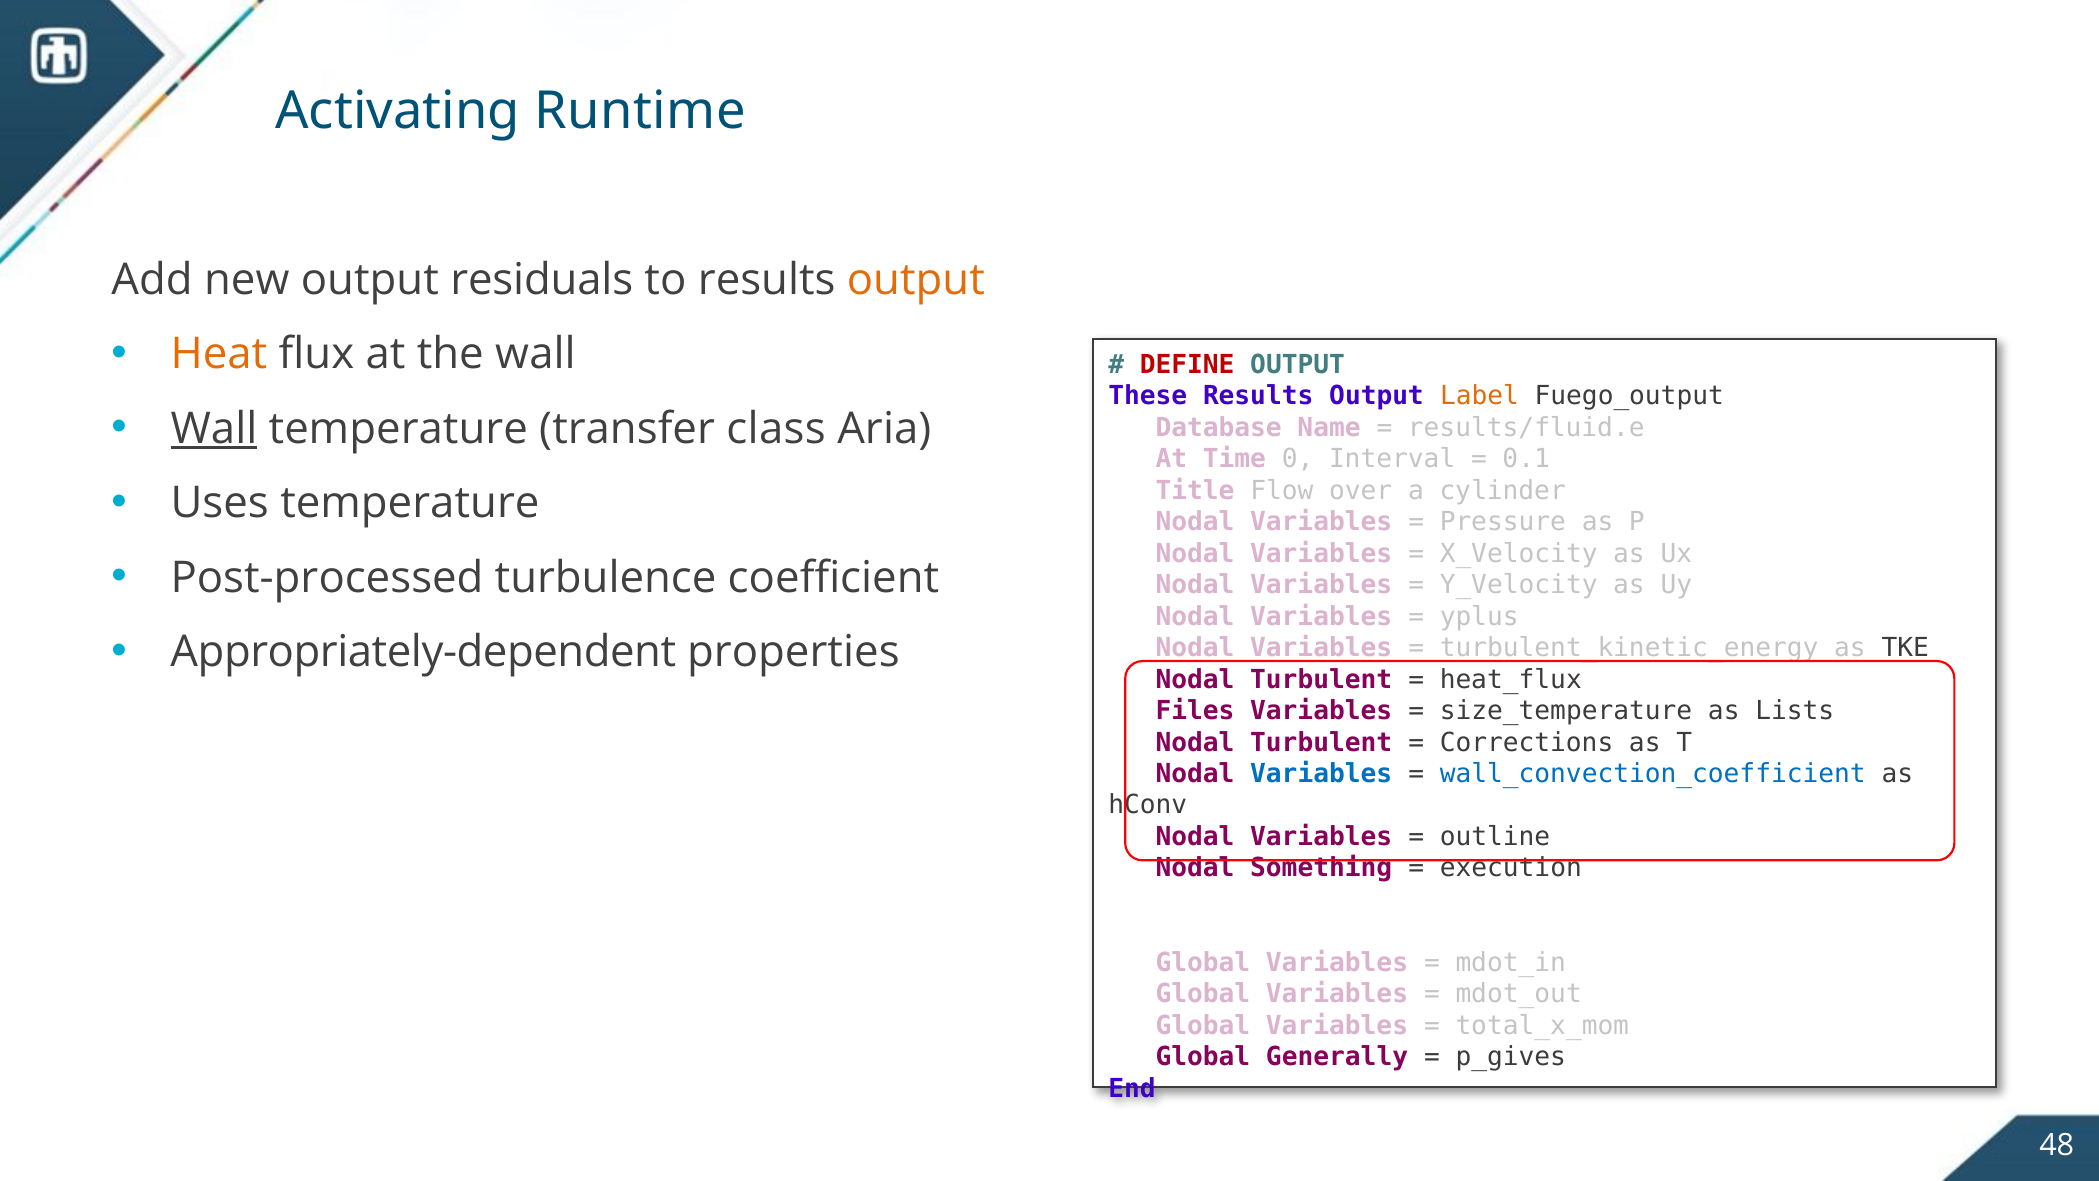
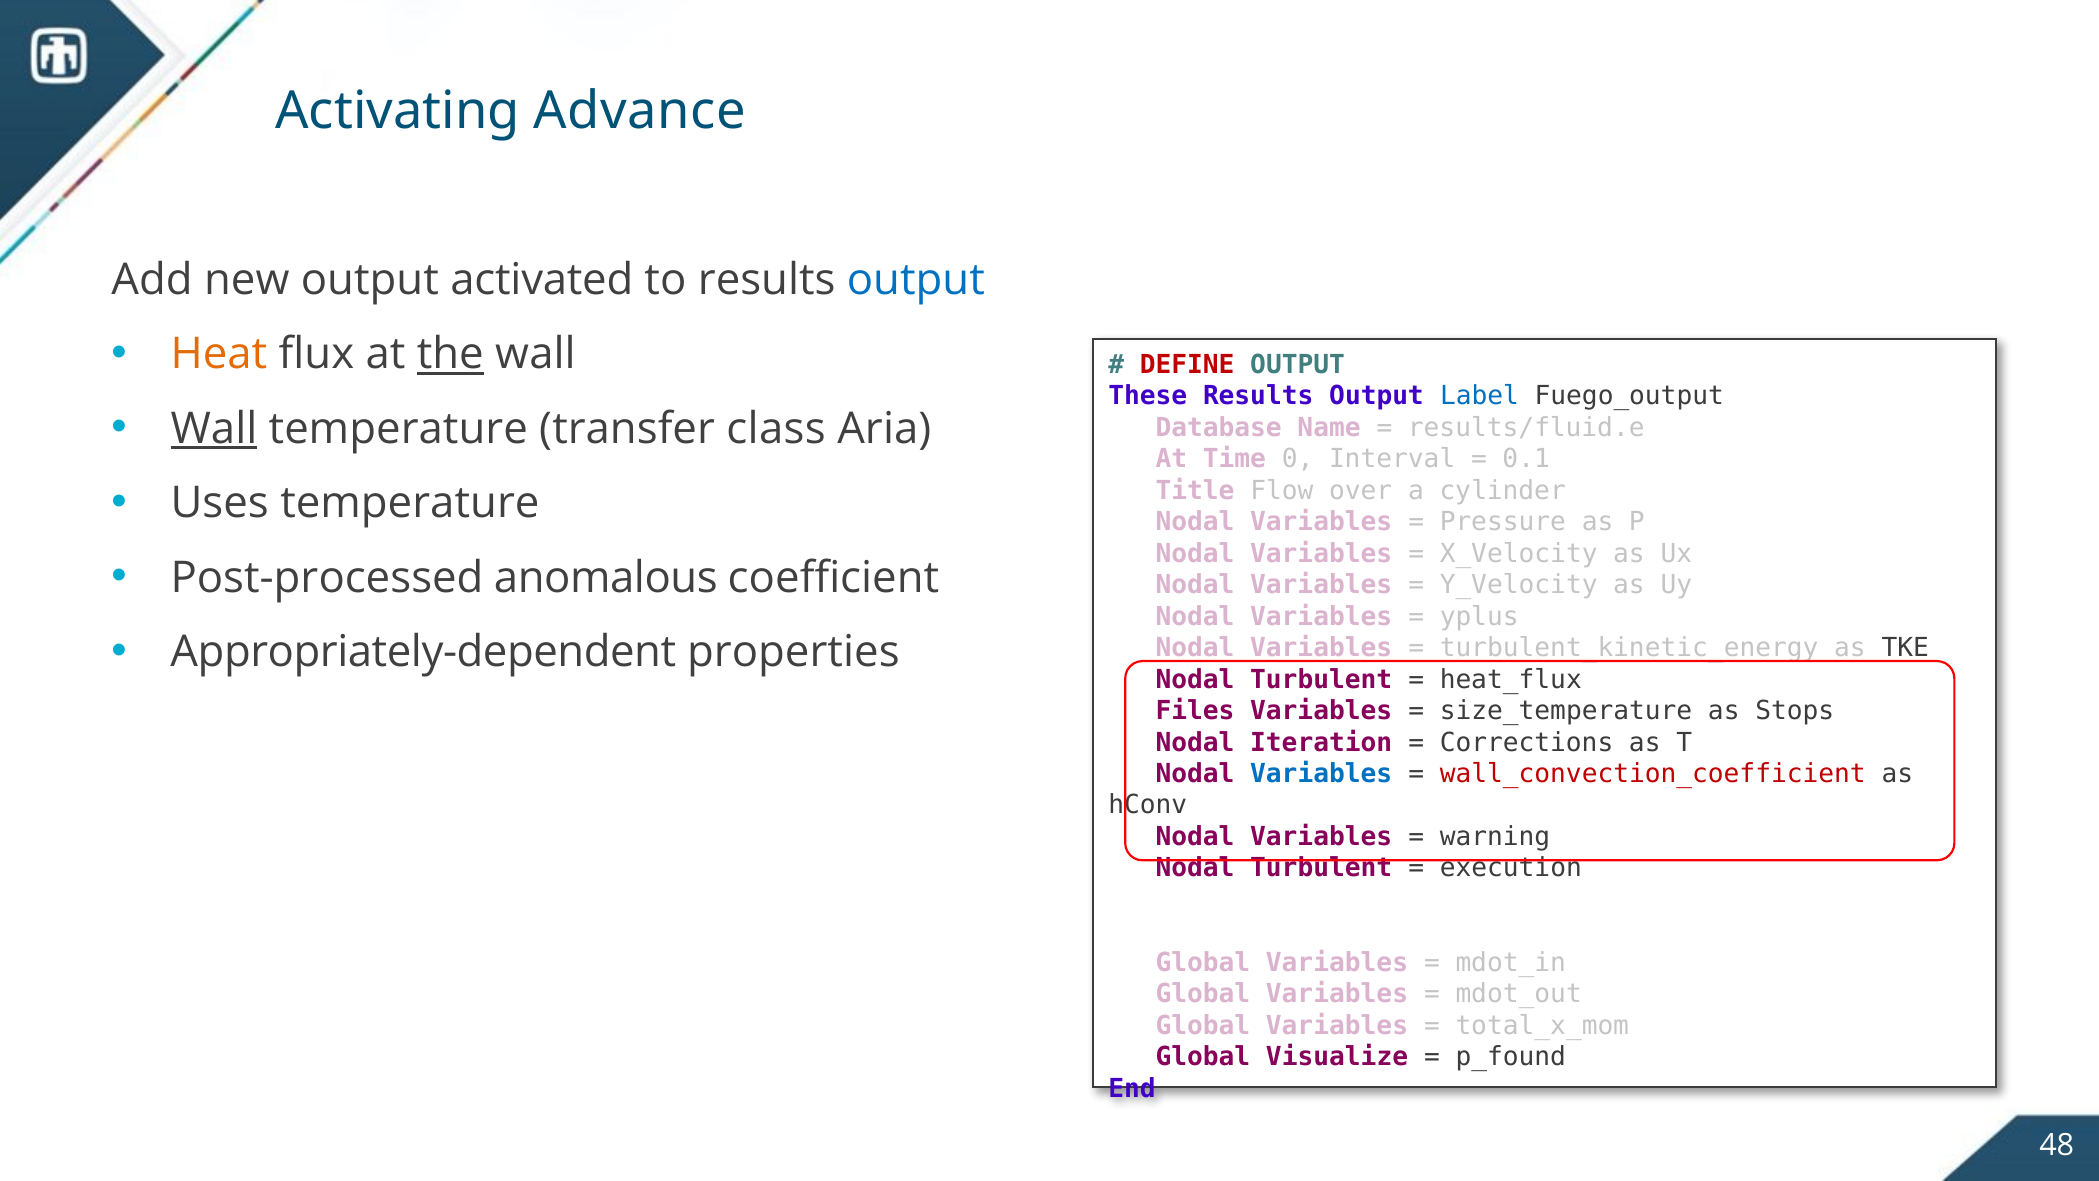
Runtime: Runtime -> Advance
residuals: residuals -> activated
output at (916, 280) colour: orange -> blue
the underline: none -> present
Label colour: orange -> blue
turbulence: turbulence -> anomalous
Lists: Lists -> Stops
Turbulent at (1321, 742): Turbulent -> Iteration
wall_convection_coefficient colour: blue -> red
outline: outline -> warning
Something at (1321, 868): Something -> Turbulent
Generally: Generally -> Visualize
p_gives: p_gives -> p_found
